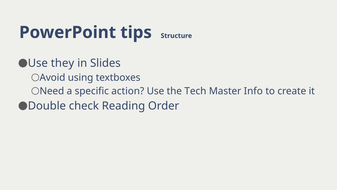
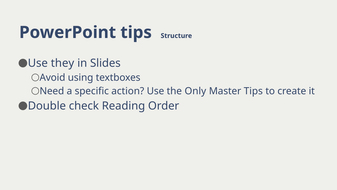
Tech: Tech -> Only
Master Info: Info -> Tips
